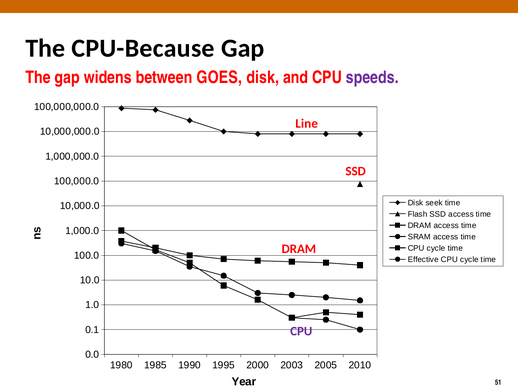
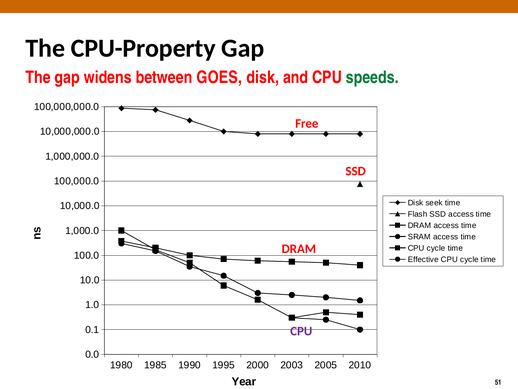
CPU-Because: CPU-Because -> CPU-Property
speeds colour: purple -> green
Line: Line -> Free
